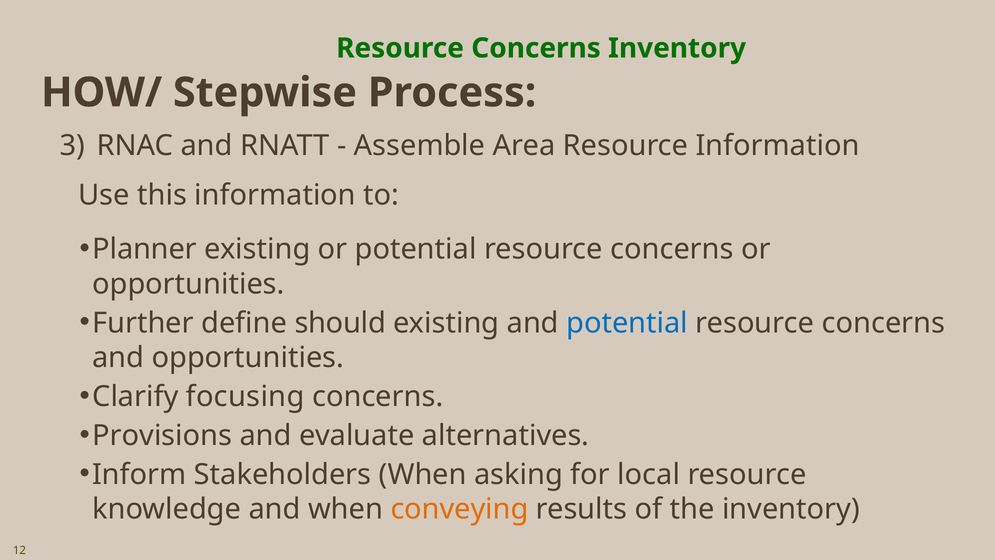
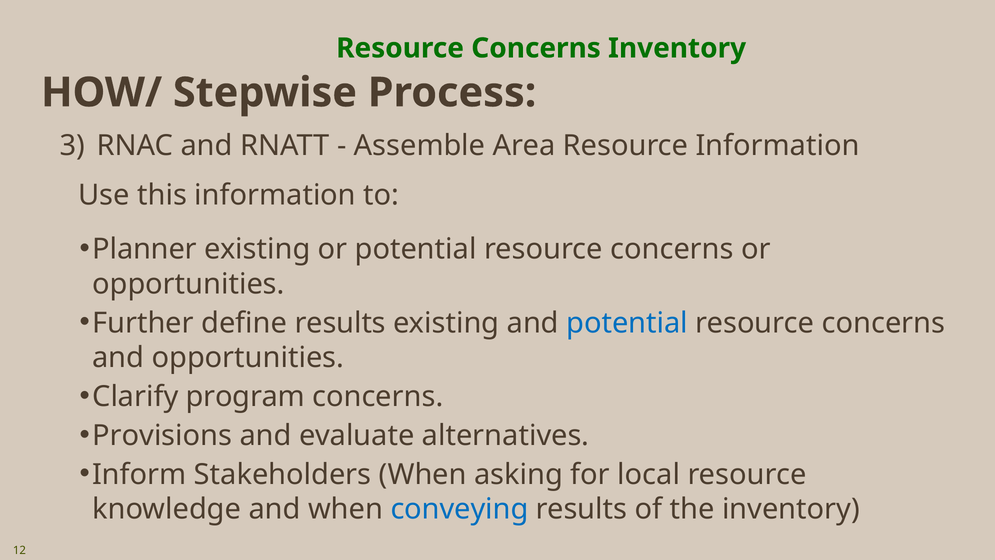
define should: should -> results
focusing: focusing -> program
conveying colour: orange -> blue
